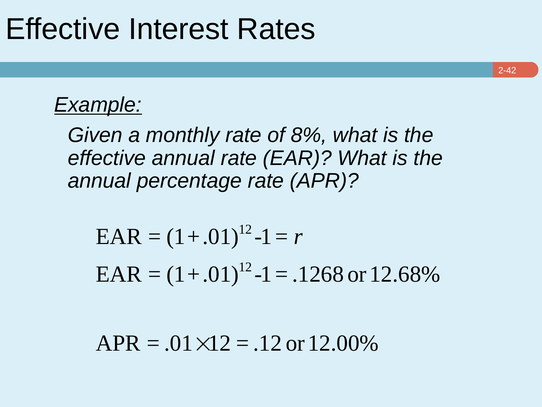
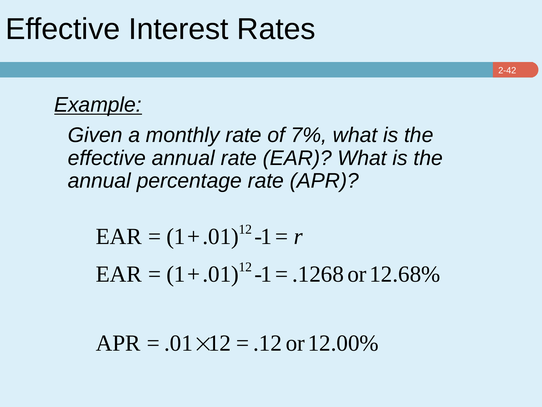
8%: 8% -> 7%
